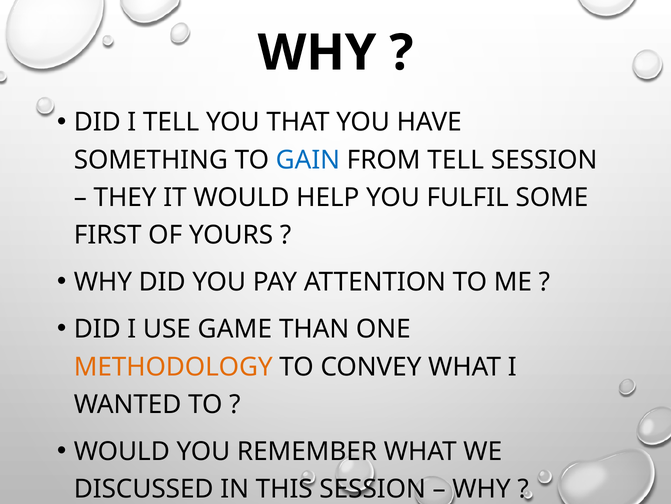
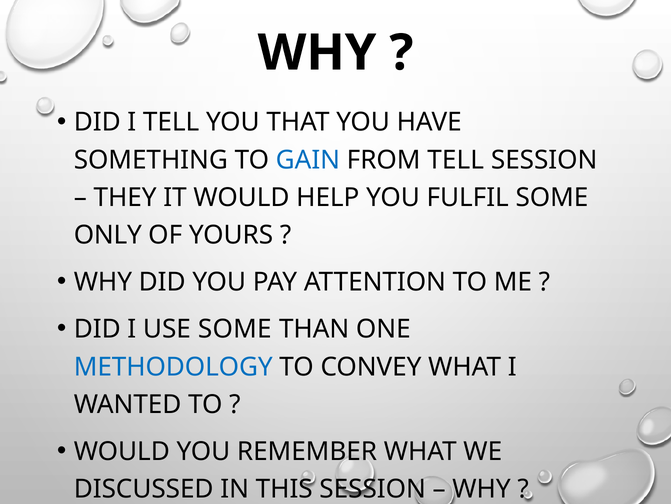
FIRST: FIRST -> ONLY
USE GAME: GAME -> SOME
METHODOLOGY colour: orange -> blue
